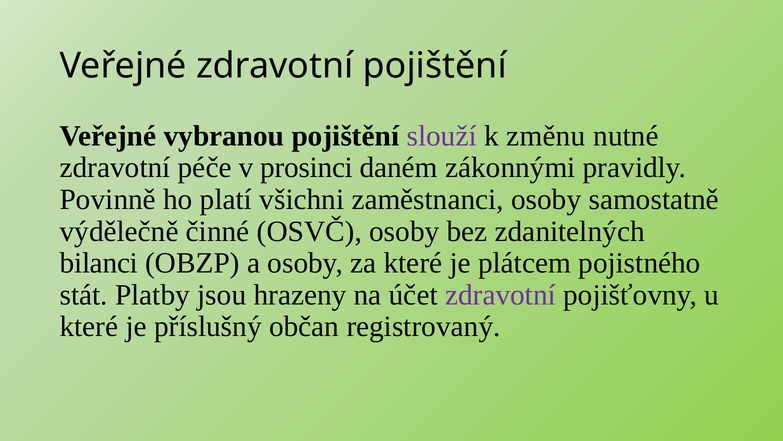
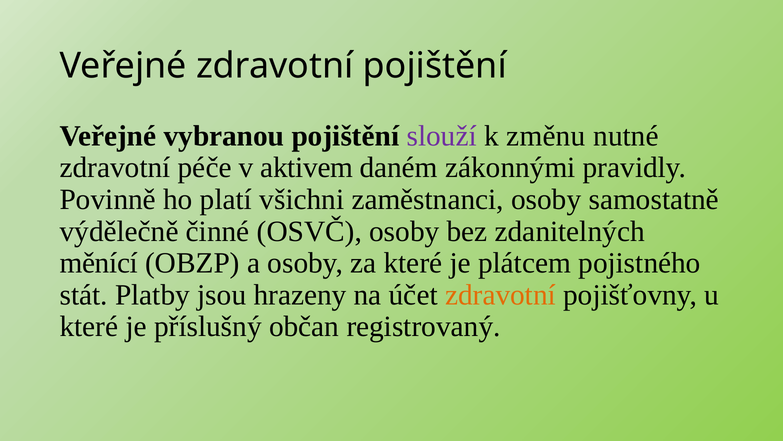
prosinci: prosinci -> aktivem
bilanci: bilanci -> měnící
zdravotní at (500, 294) colour: purple -> orange
